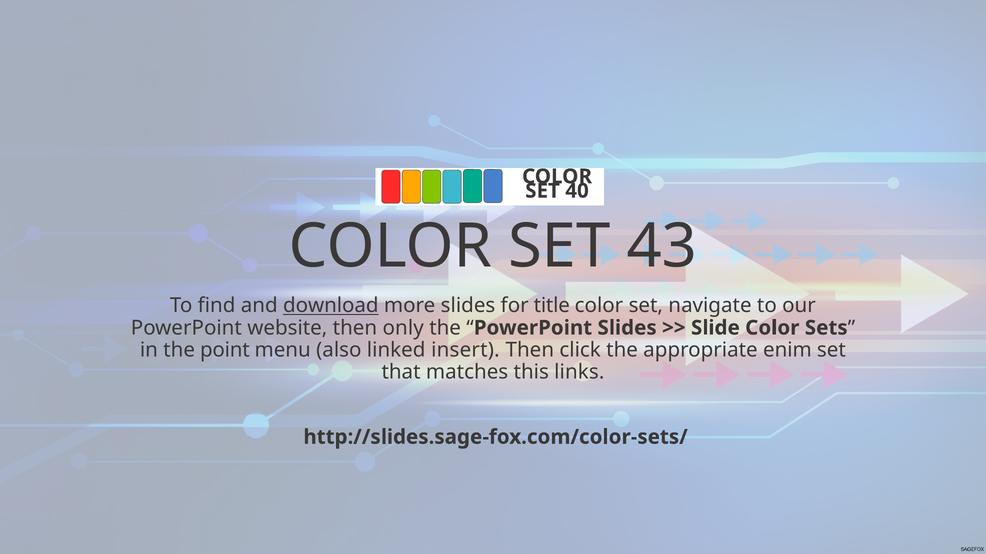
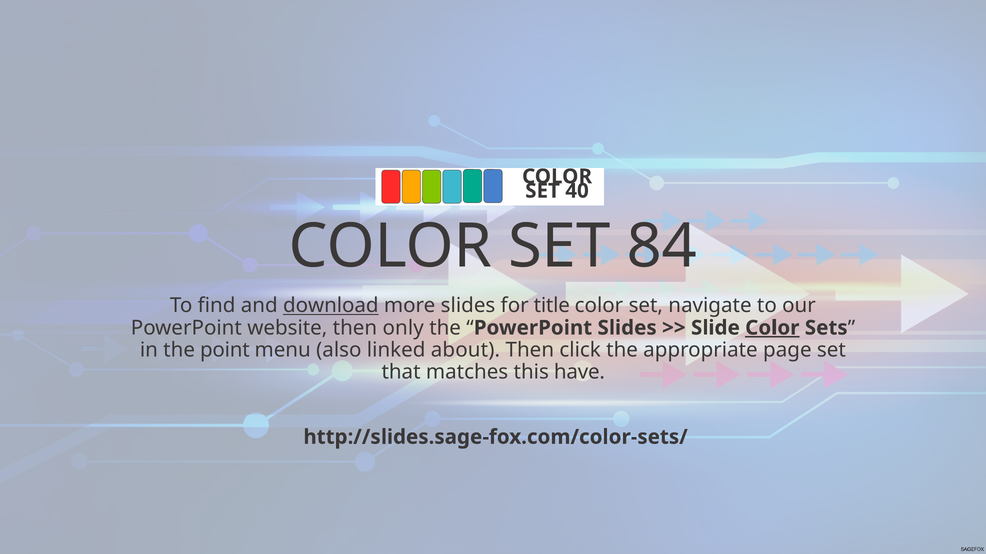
43: 43 -> 84
Color at (772, 328) underline: none -> present
insert: insert -> about
enim: enim -> page
links: links -> have
